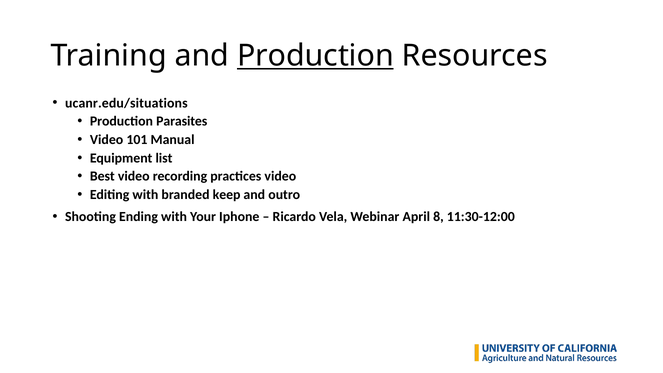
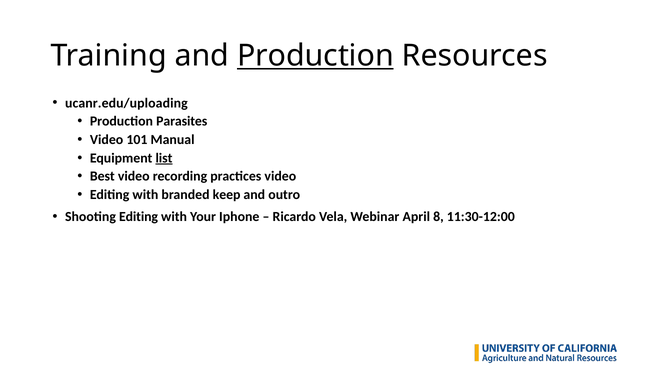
ucanr.edu/situations: ucanr.edu/situations -> ucanr.edu/uploading
list underline: none -> present
Shooting Ending: Ending -> Editing
